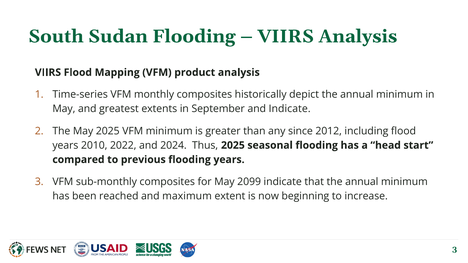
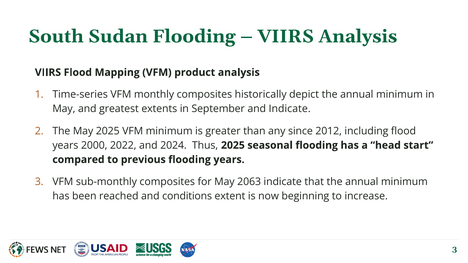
2010: 2010 -> 2000
2099: 2099 -> 2063
maximum: maximum -> conditions
